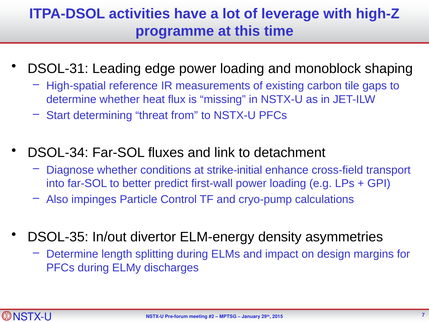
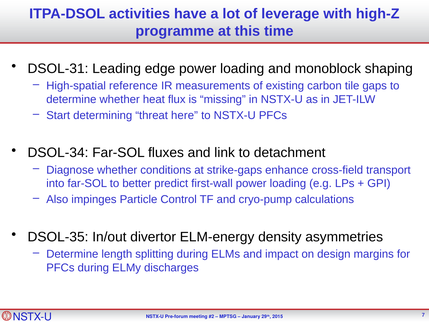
from: from -> here
strike-initial: strike-initial -> strike-gaps
